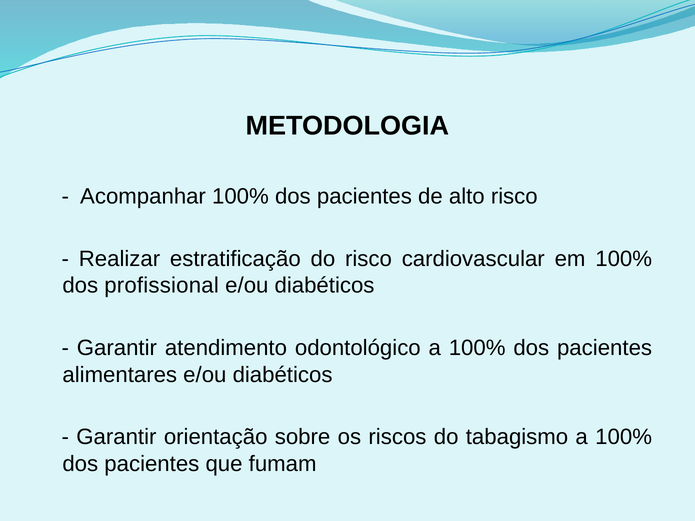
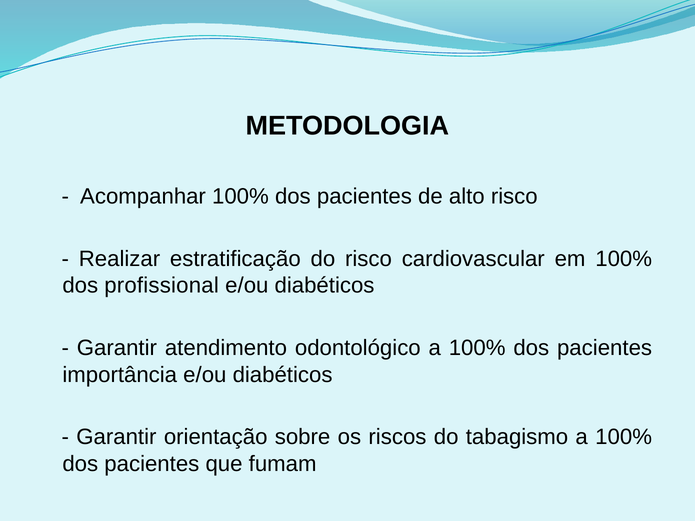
alimentares: alimentares -> importância
